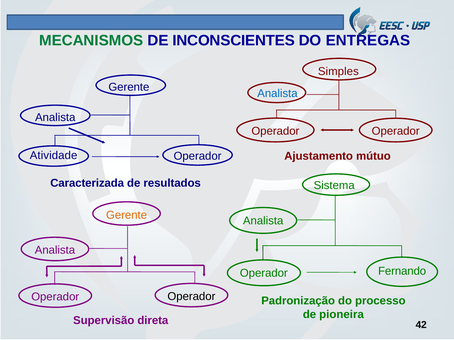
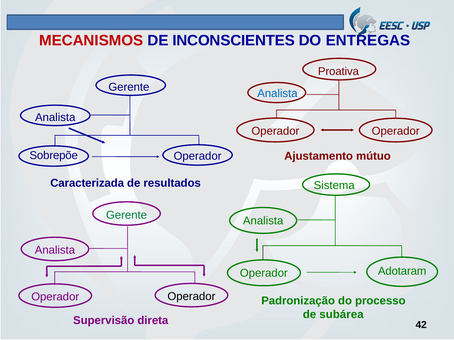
MECANISMOS colour: green -> red
Simples: Simples -> Proativa
Atividade: Atividade -> Sobrepõe
Gerente at (127, 215) colour: orange -> green
Fernando: Fernando -> Adotaram
pioneira: pioneira -> subárea
